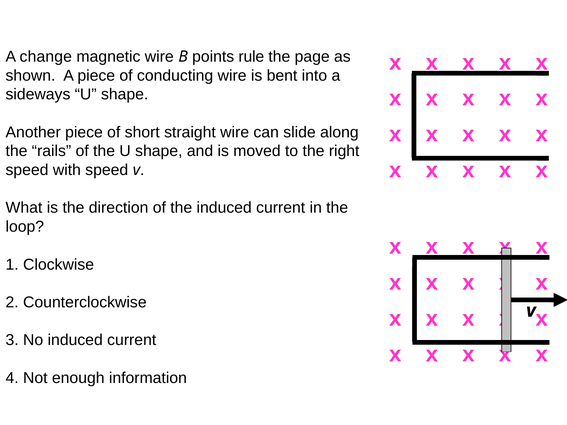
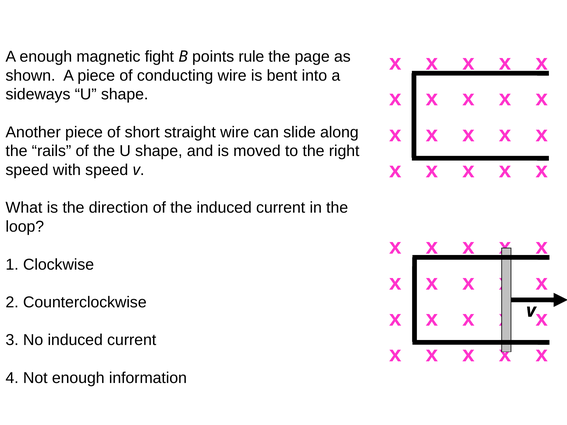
A change: change -> enough
magnetic wire: wire -> fight
